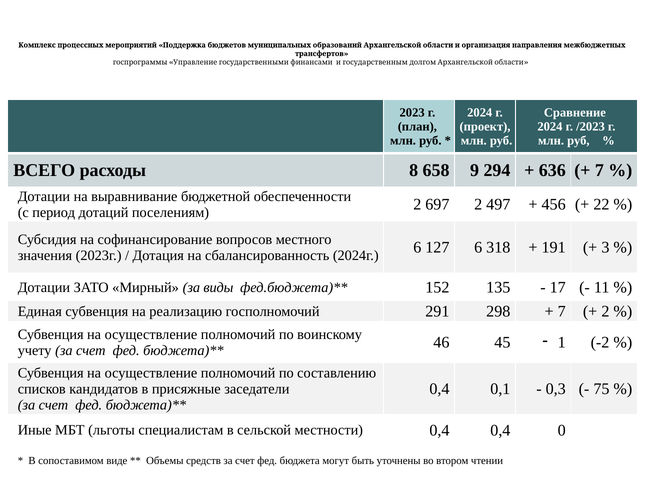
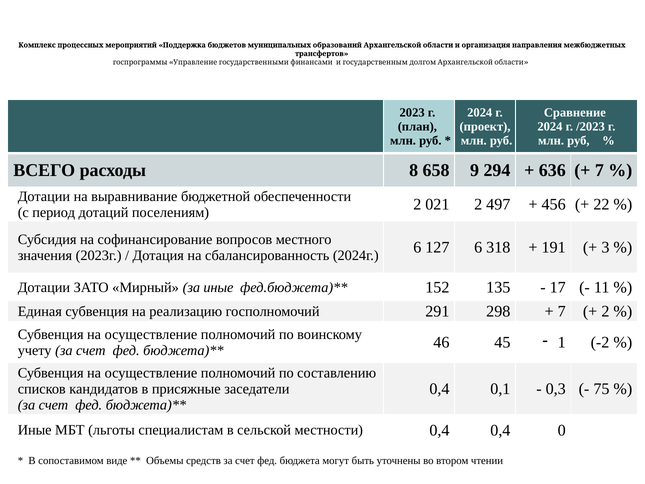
697: 697 -> 021
за виды: виды -> иные
